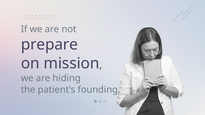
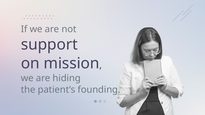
prepare: prepare -> support
